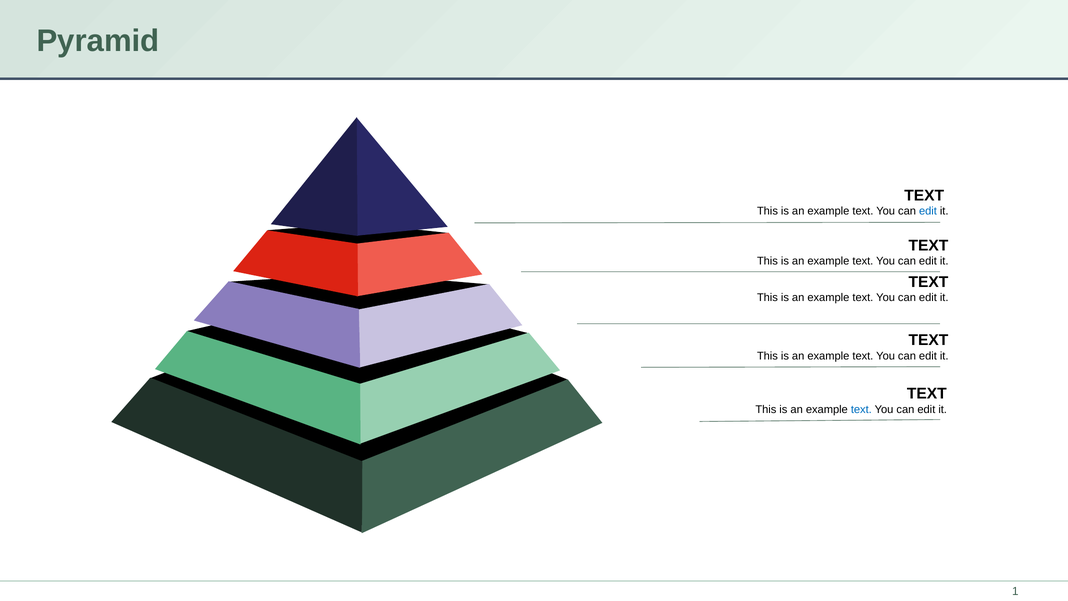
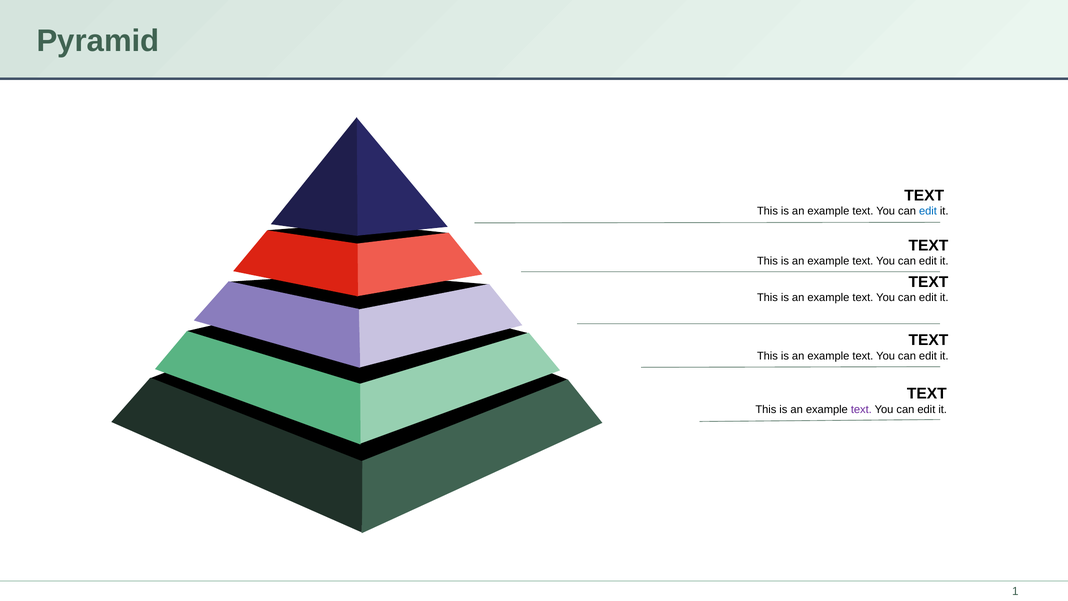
text at (861, 409) colour: blue -> purple
